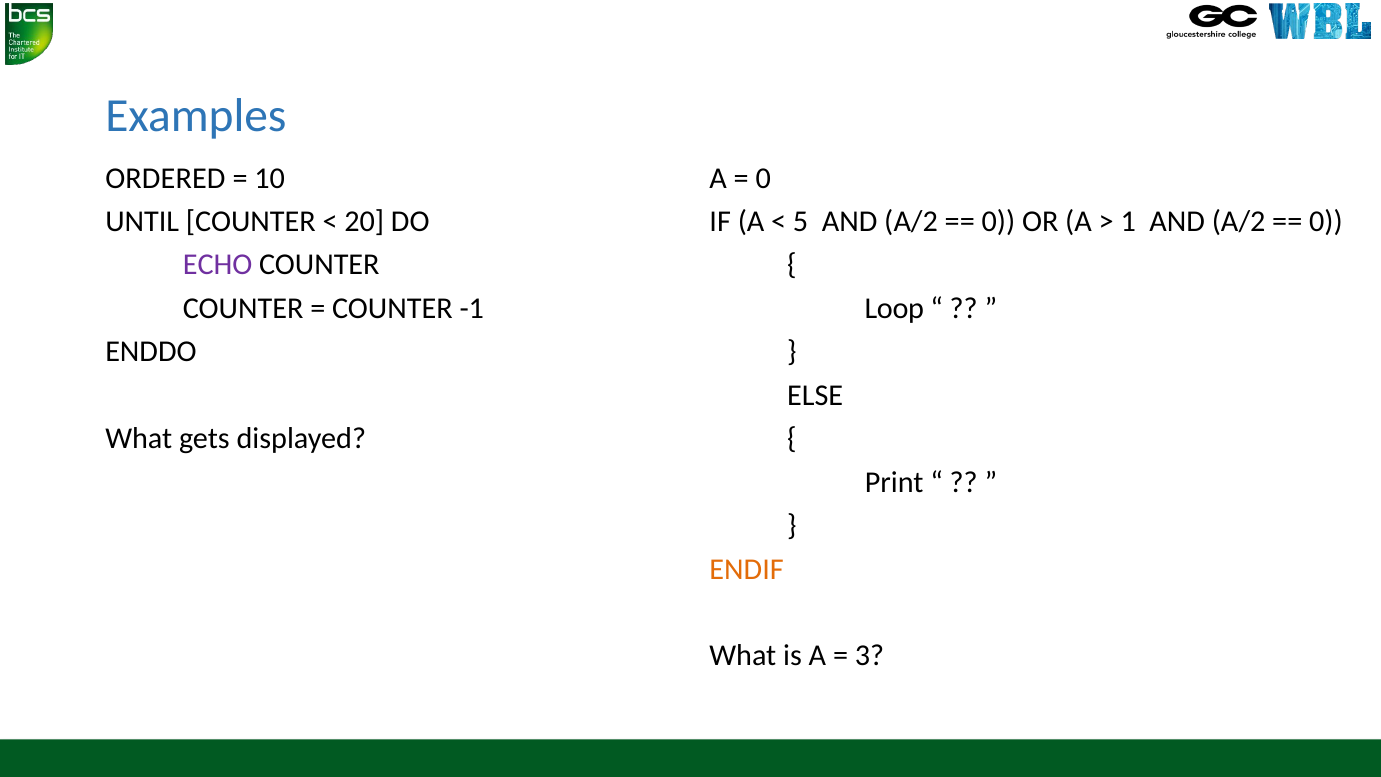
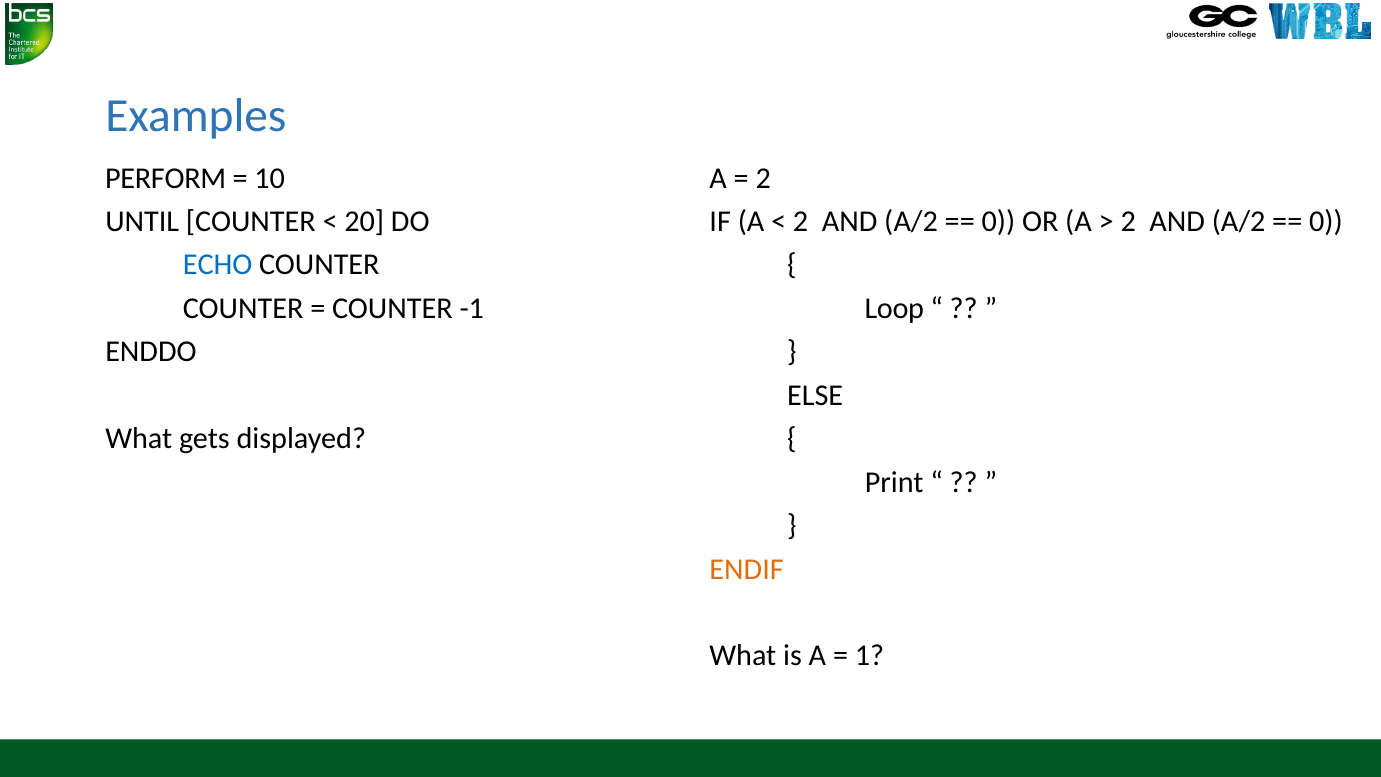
ORDERED: ORDERED -> PERFORM
0 at (763, 178): 0 -> 2
5 at (801, 222): 5 -> 2
1 at (1128, 222): 1 -> 2
ECHO colour: purple -> blue
3: 3 -> 1
